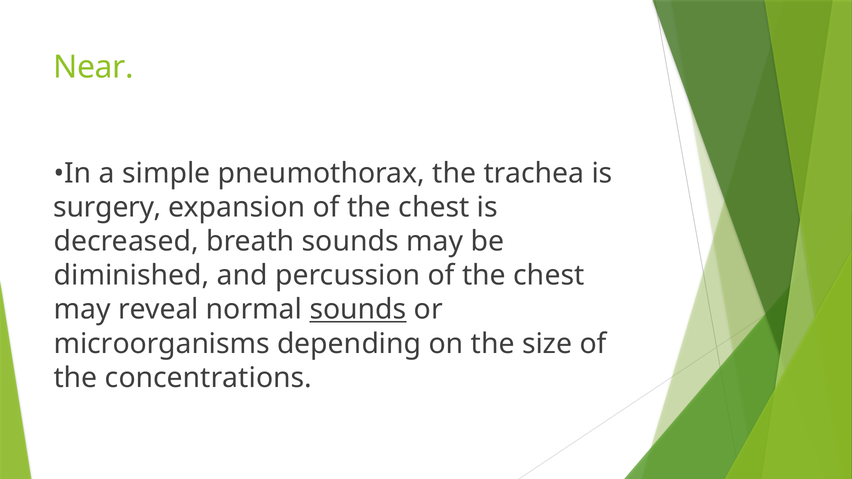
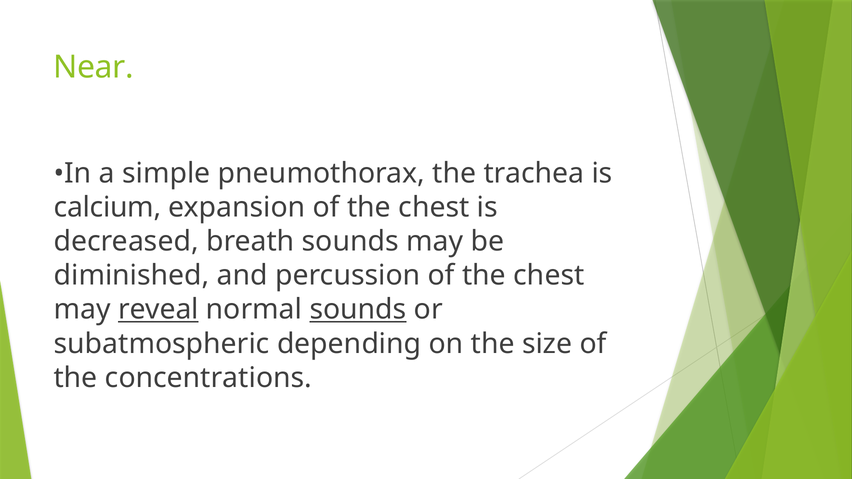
surgery: surgery -> calcium
reveal underline: none -> present
microorganisms: microorganisms -> subatmospheric
